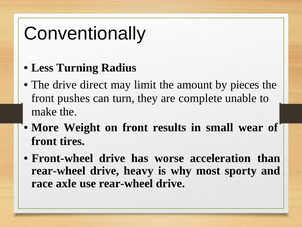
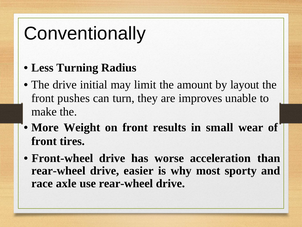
direct: direct -> initial
pieces: pieces -> layout
complete: complete -> improves
heavy: heavy -> easier
